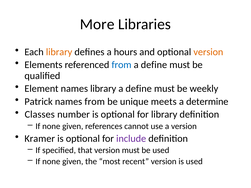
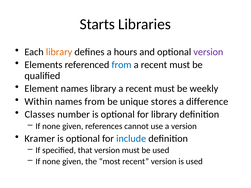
More: More -> Starts
version at (208, 52) colour: orange -> purple
define at (154, 65): define -> recent
define at (139, 89): define -> recent
Patrick: Patrick -> Within
meets: meets -> stores
determine: determine -> difference
include colour: purple -> blue
